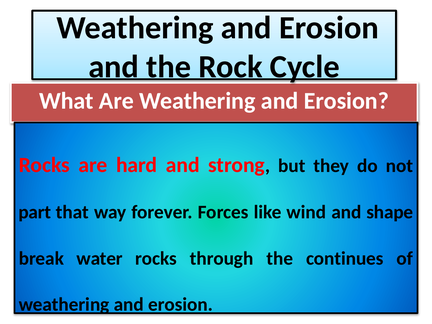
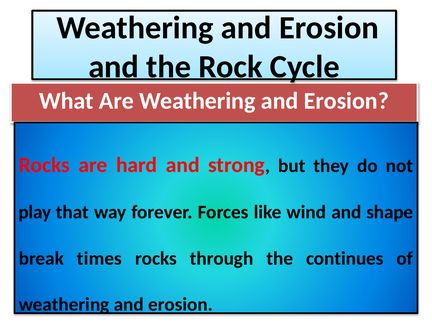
part: part -> play
water: water -> times
